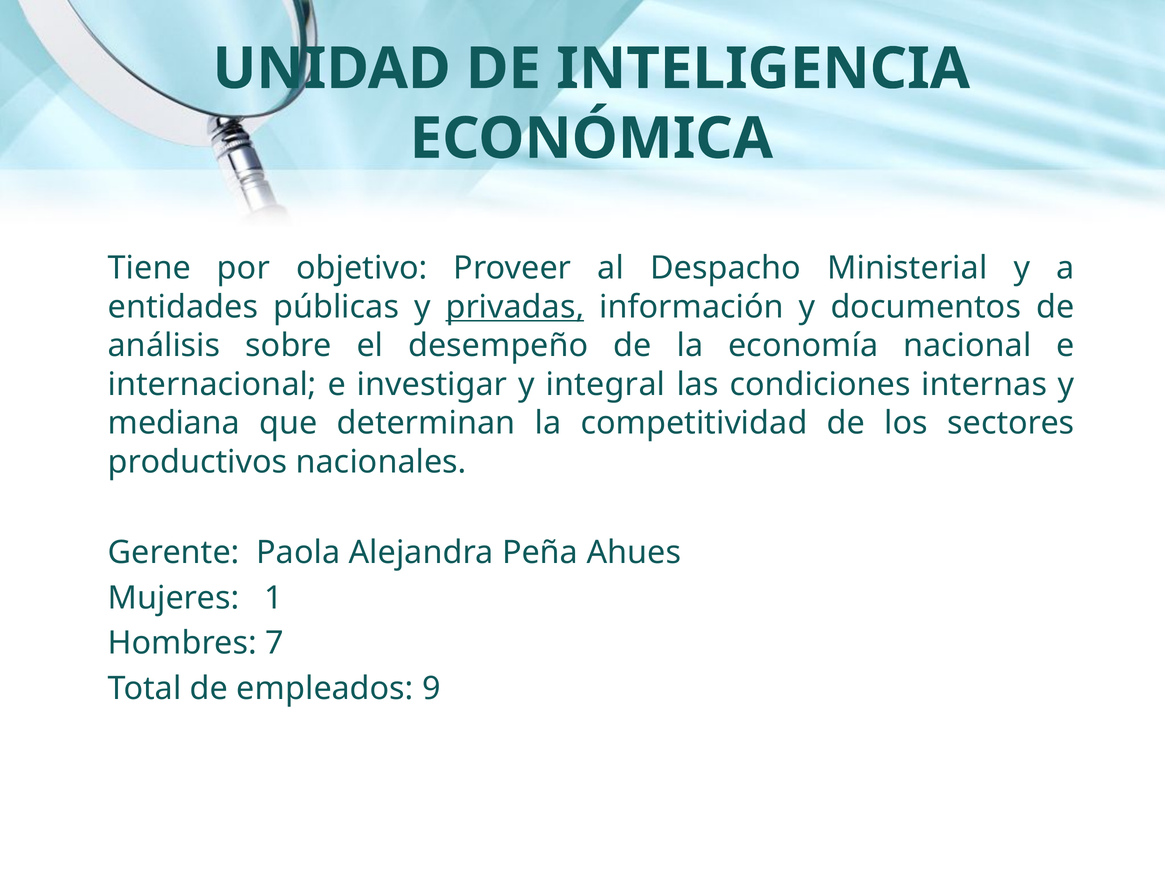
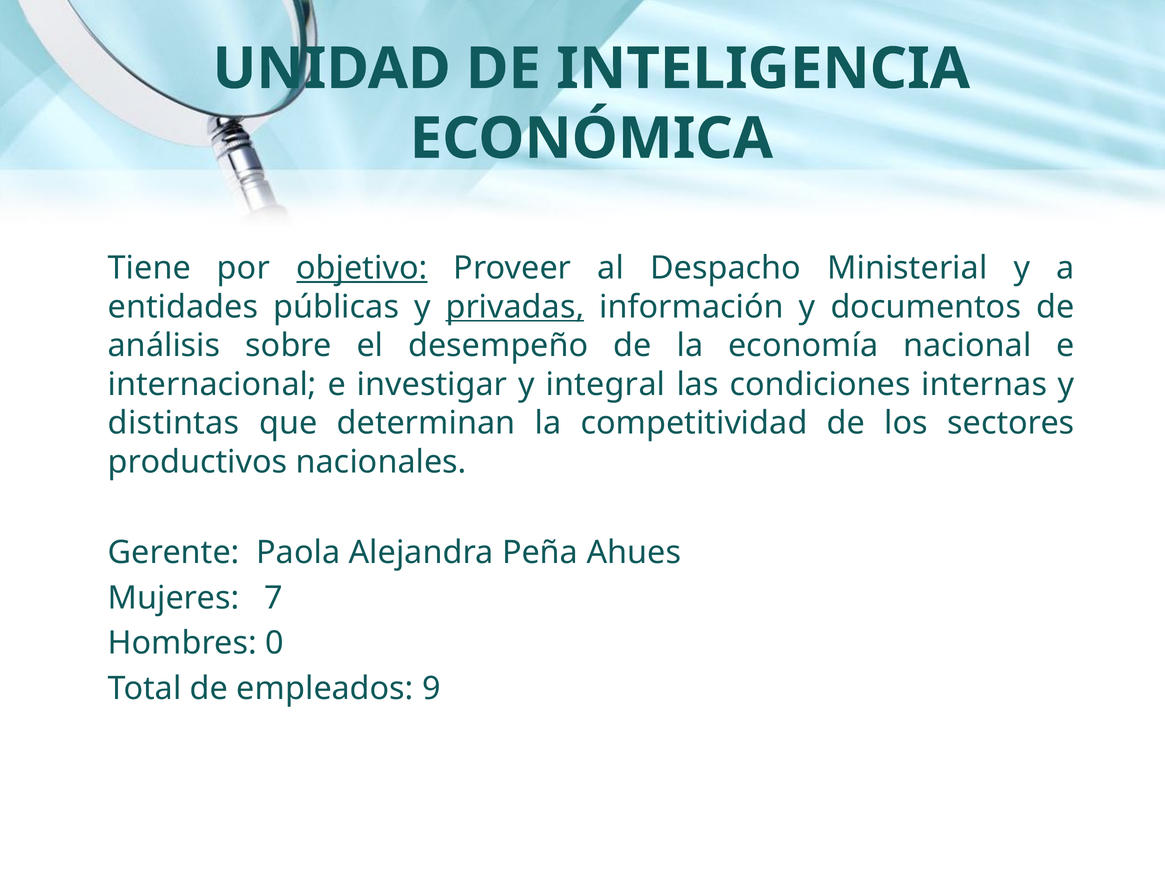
objetivo underline: none -> present
mediana: mediana -> distintas
1: 1 -> 7
7: 7 -> 0
